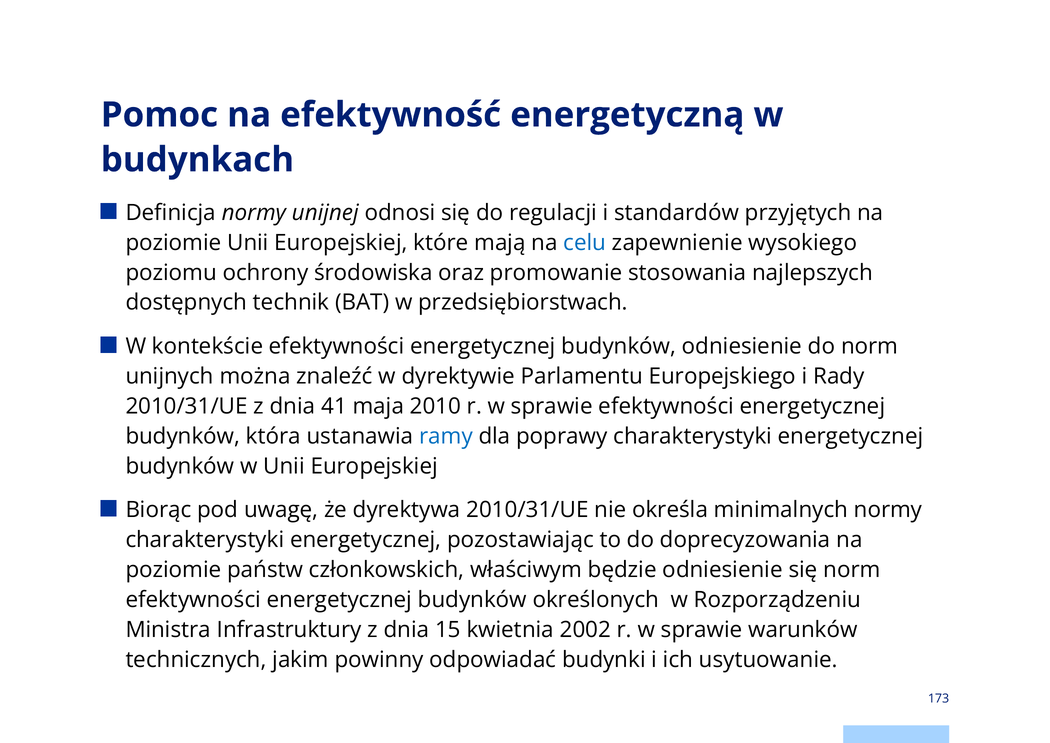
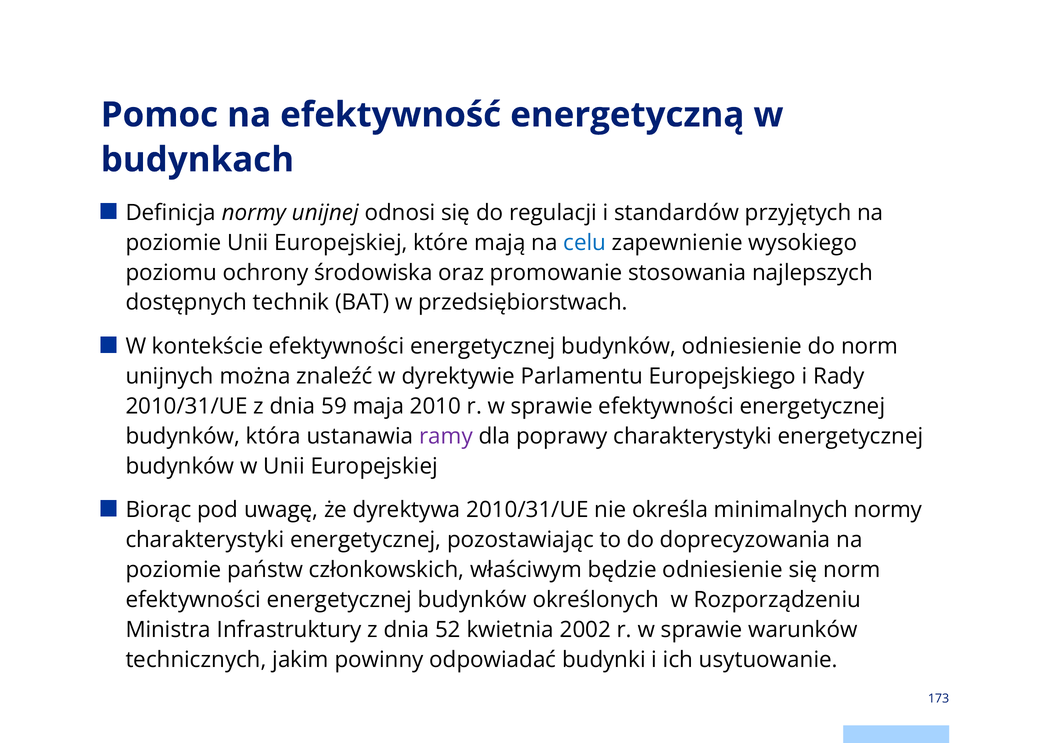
41: 41 -> 59
ramy colour: blue -> purple
15: 15 -> 52
